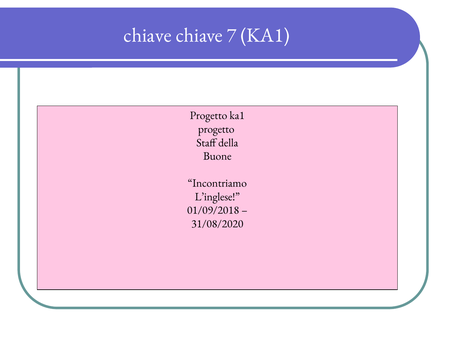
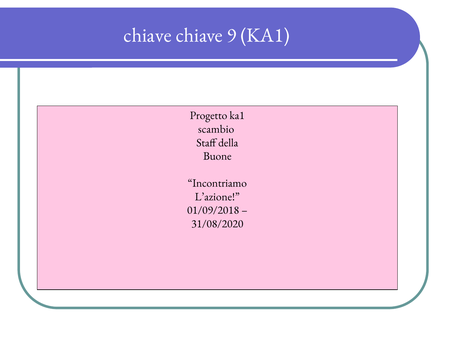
7: 7 -> 9
progetto at (216, 129): progetto -> scambio
L’inglese: L’inglese -> L’azione
